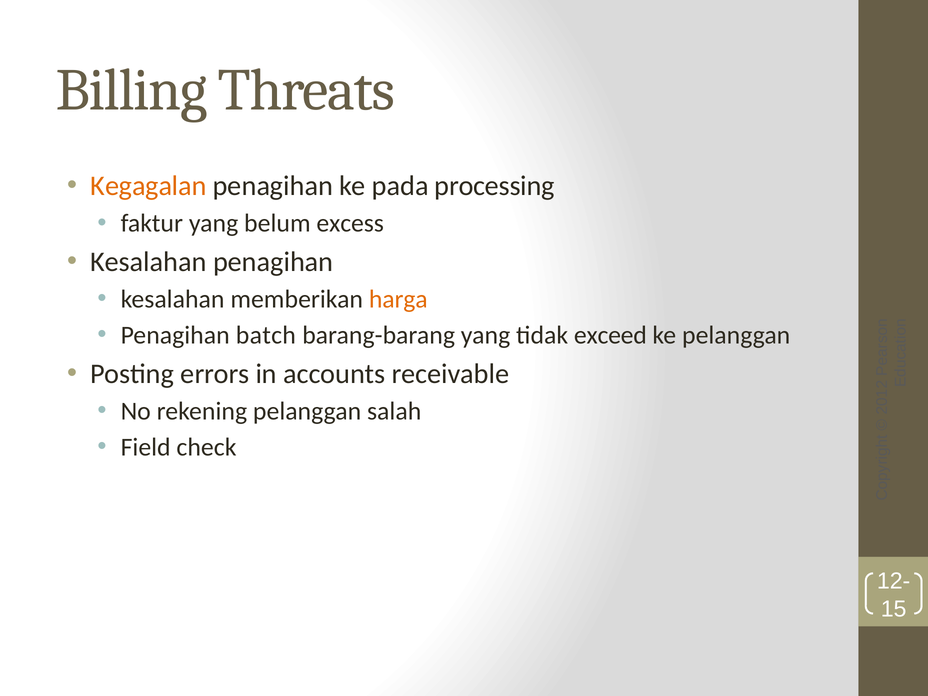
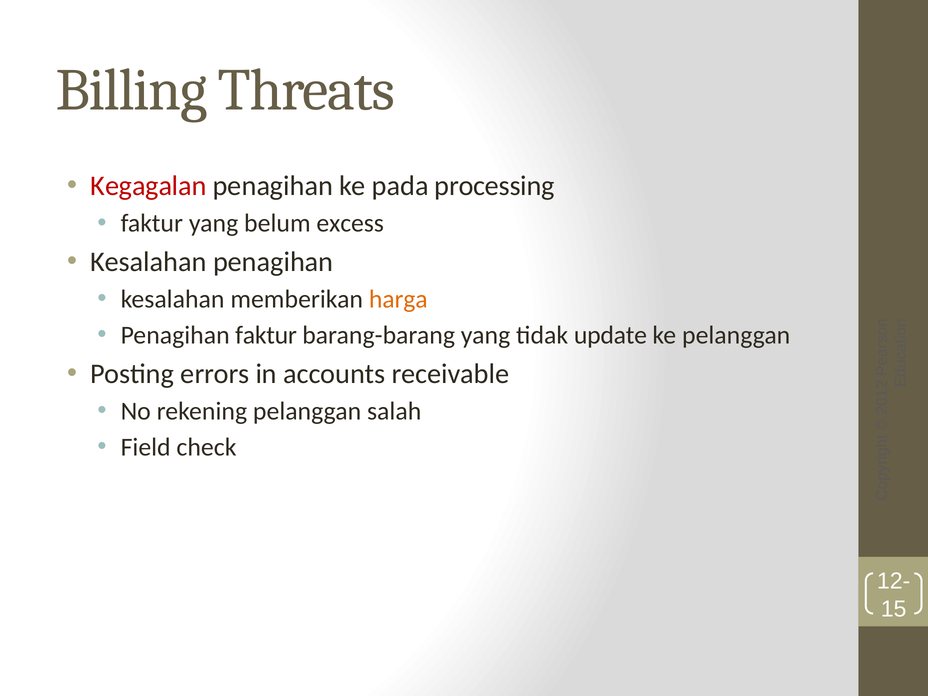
Kegagalan colour: orange -> red
Penagihan batch: batch -> faktur
exceed: exceed -> update
